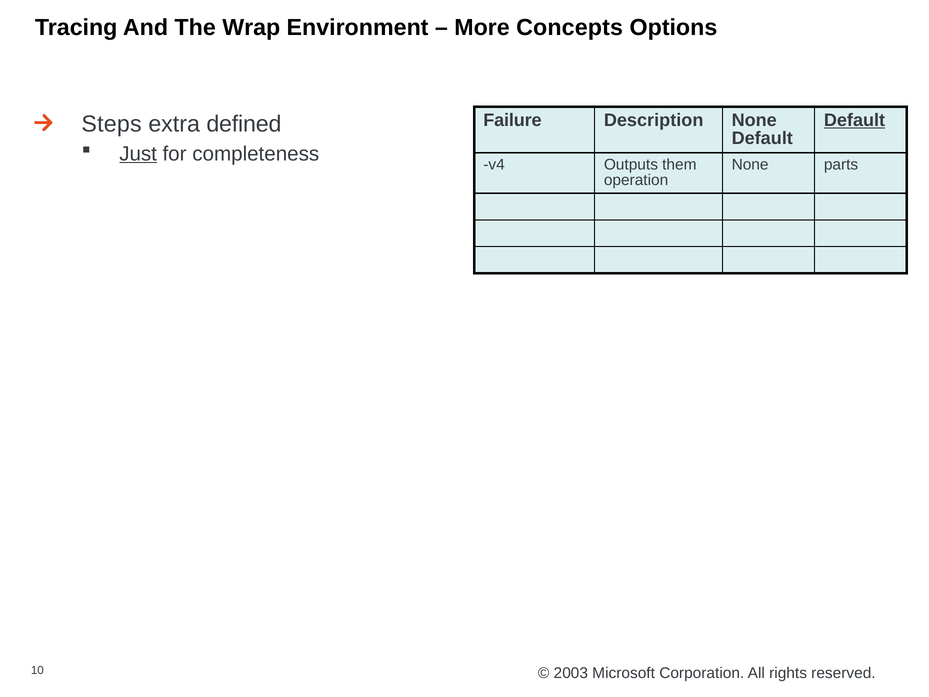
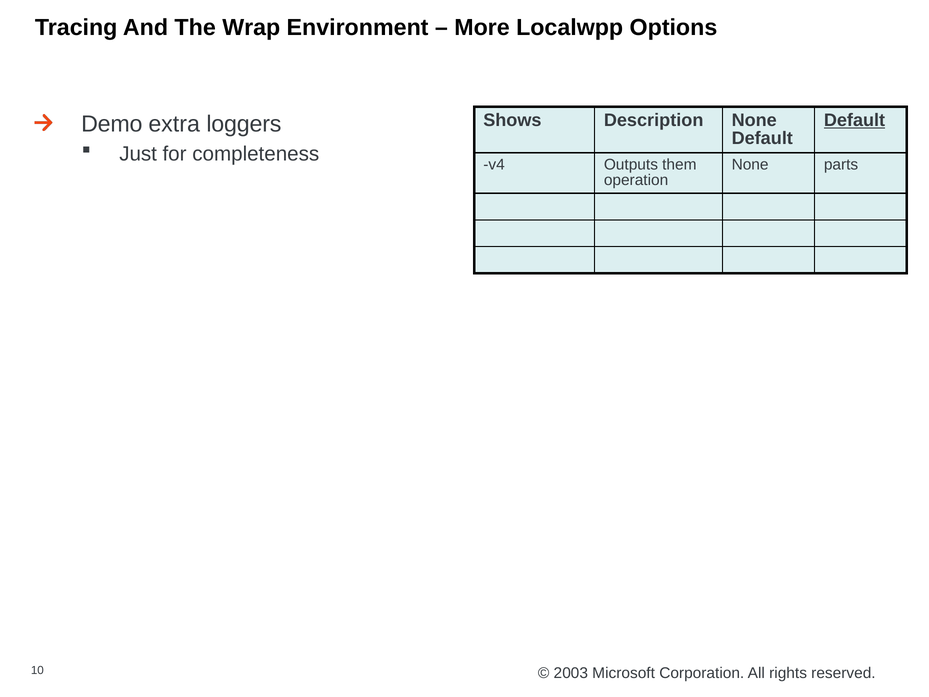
Concepts: Concepts -> Localwpp
Failure: Failure -> Shows
Steps: Steps -> Demo
defined: defined -> loggers
Just underline: present -> none
